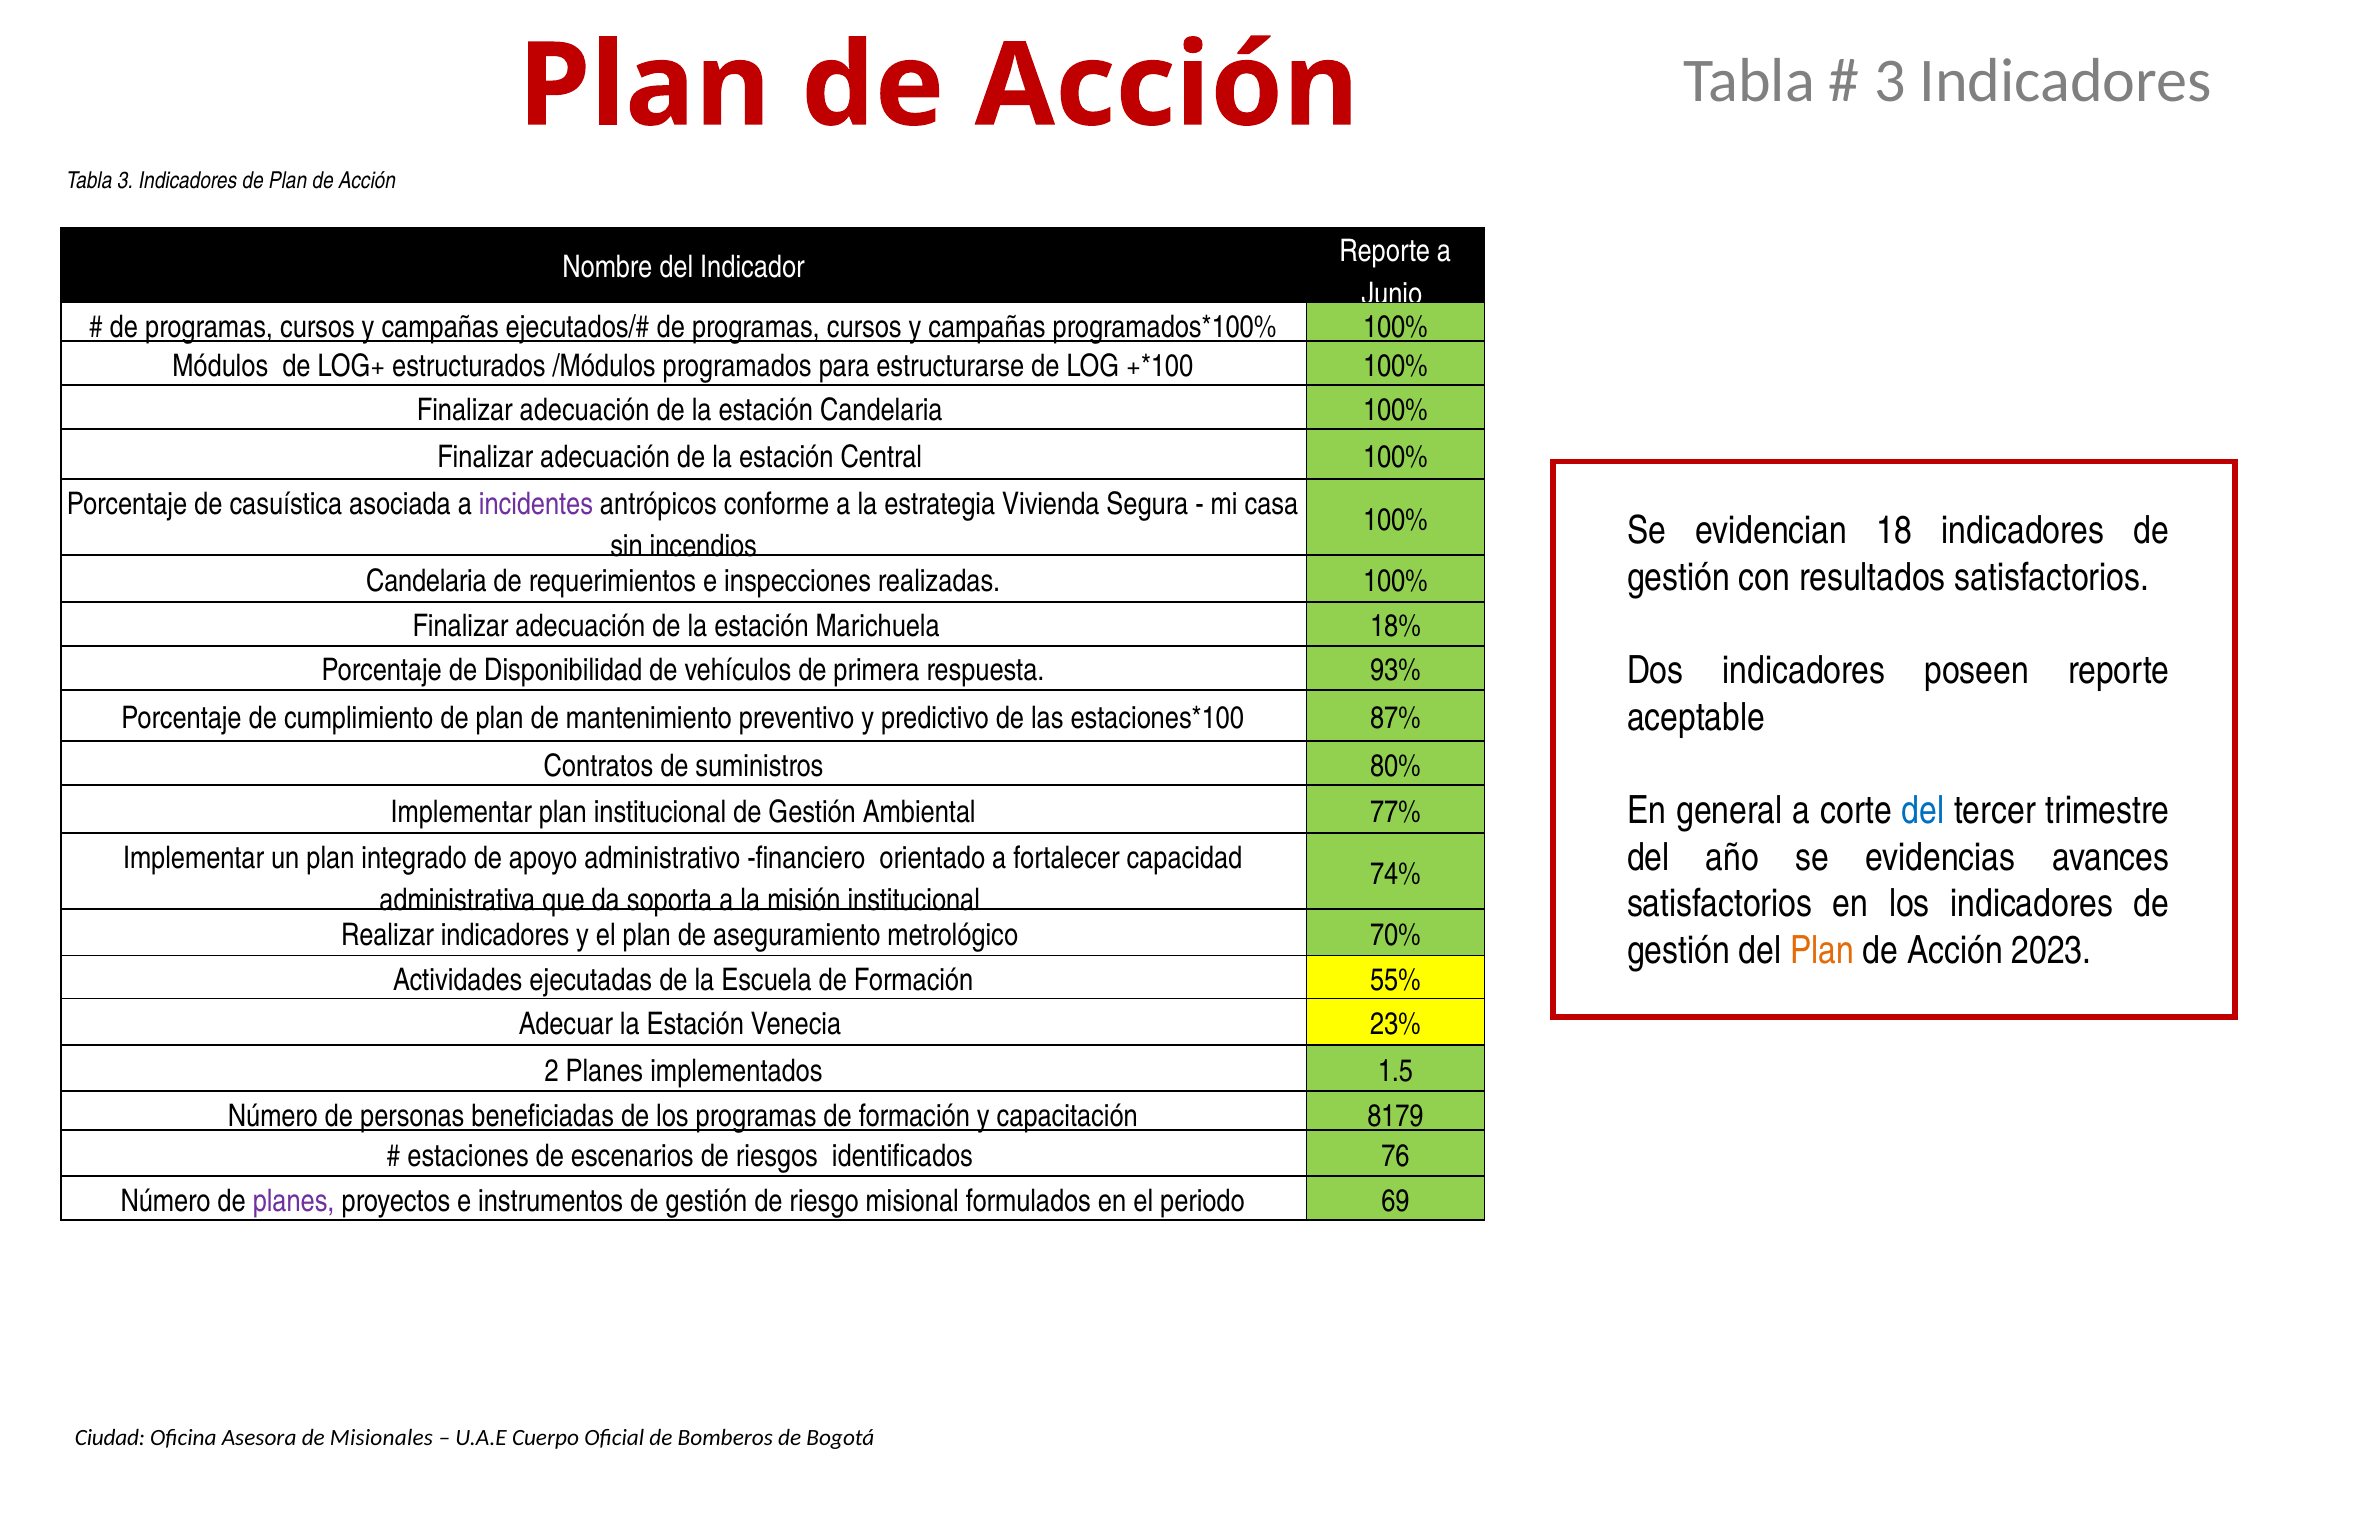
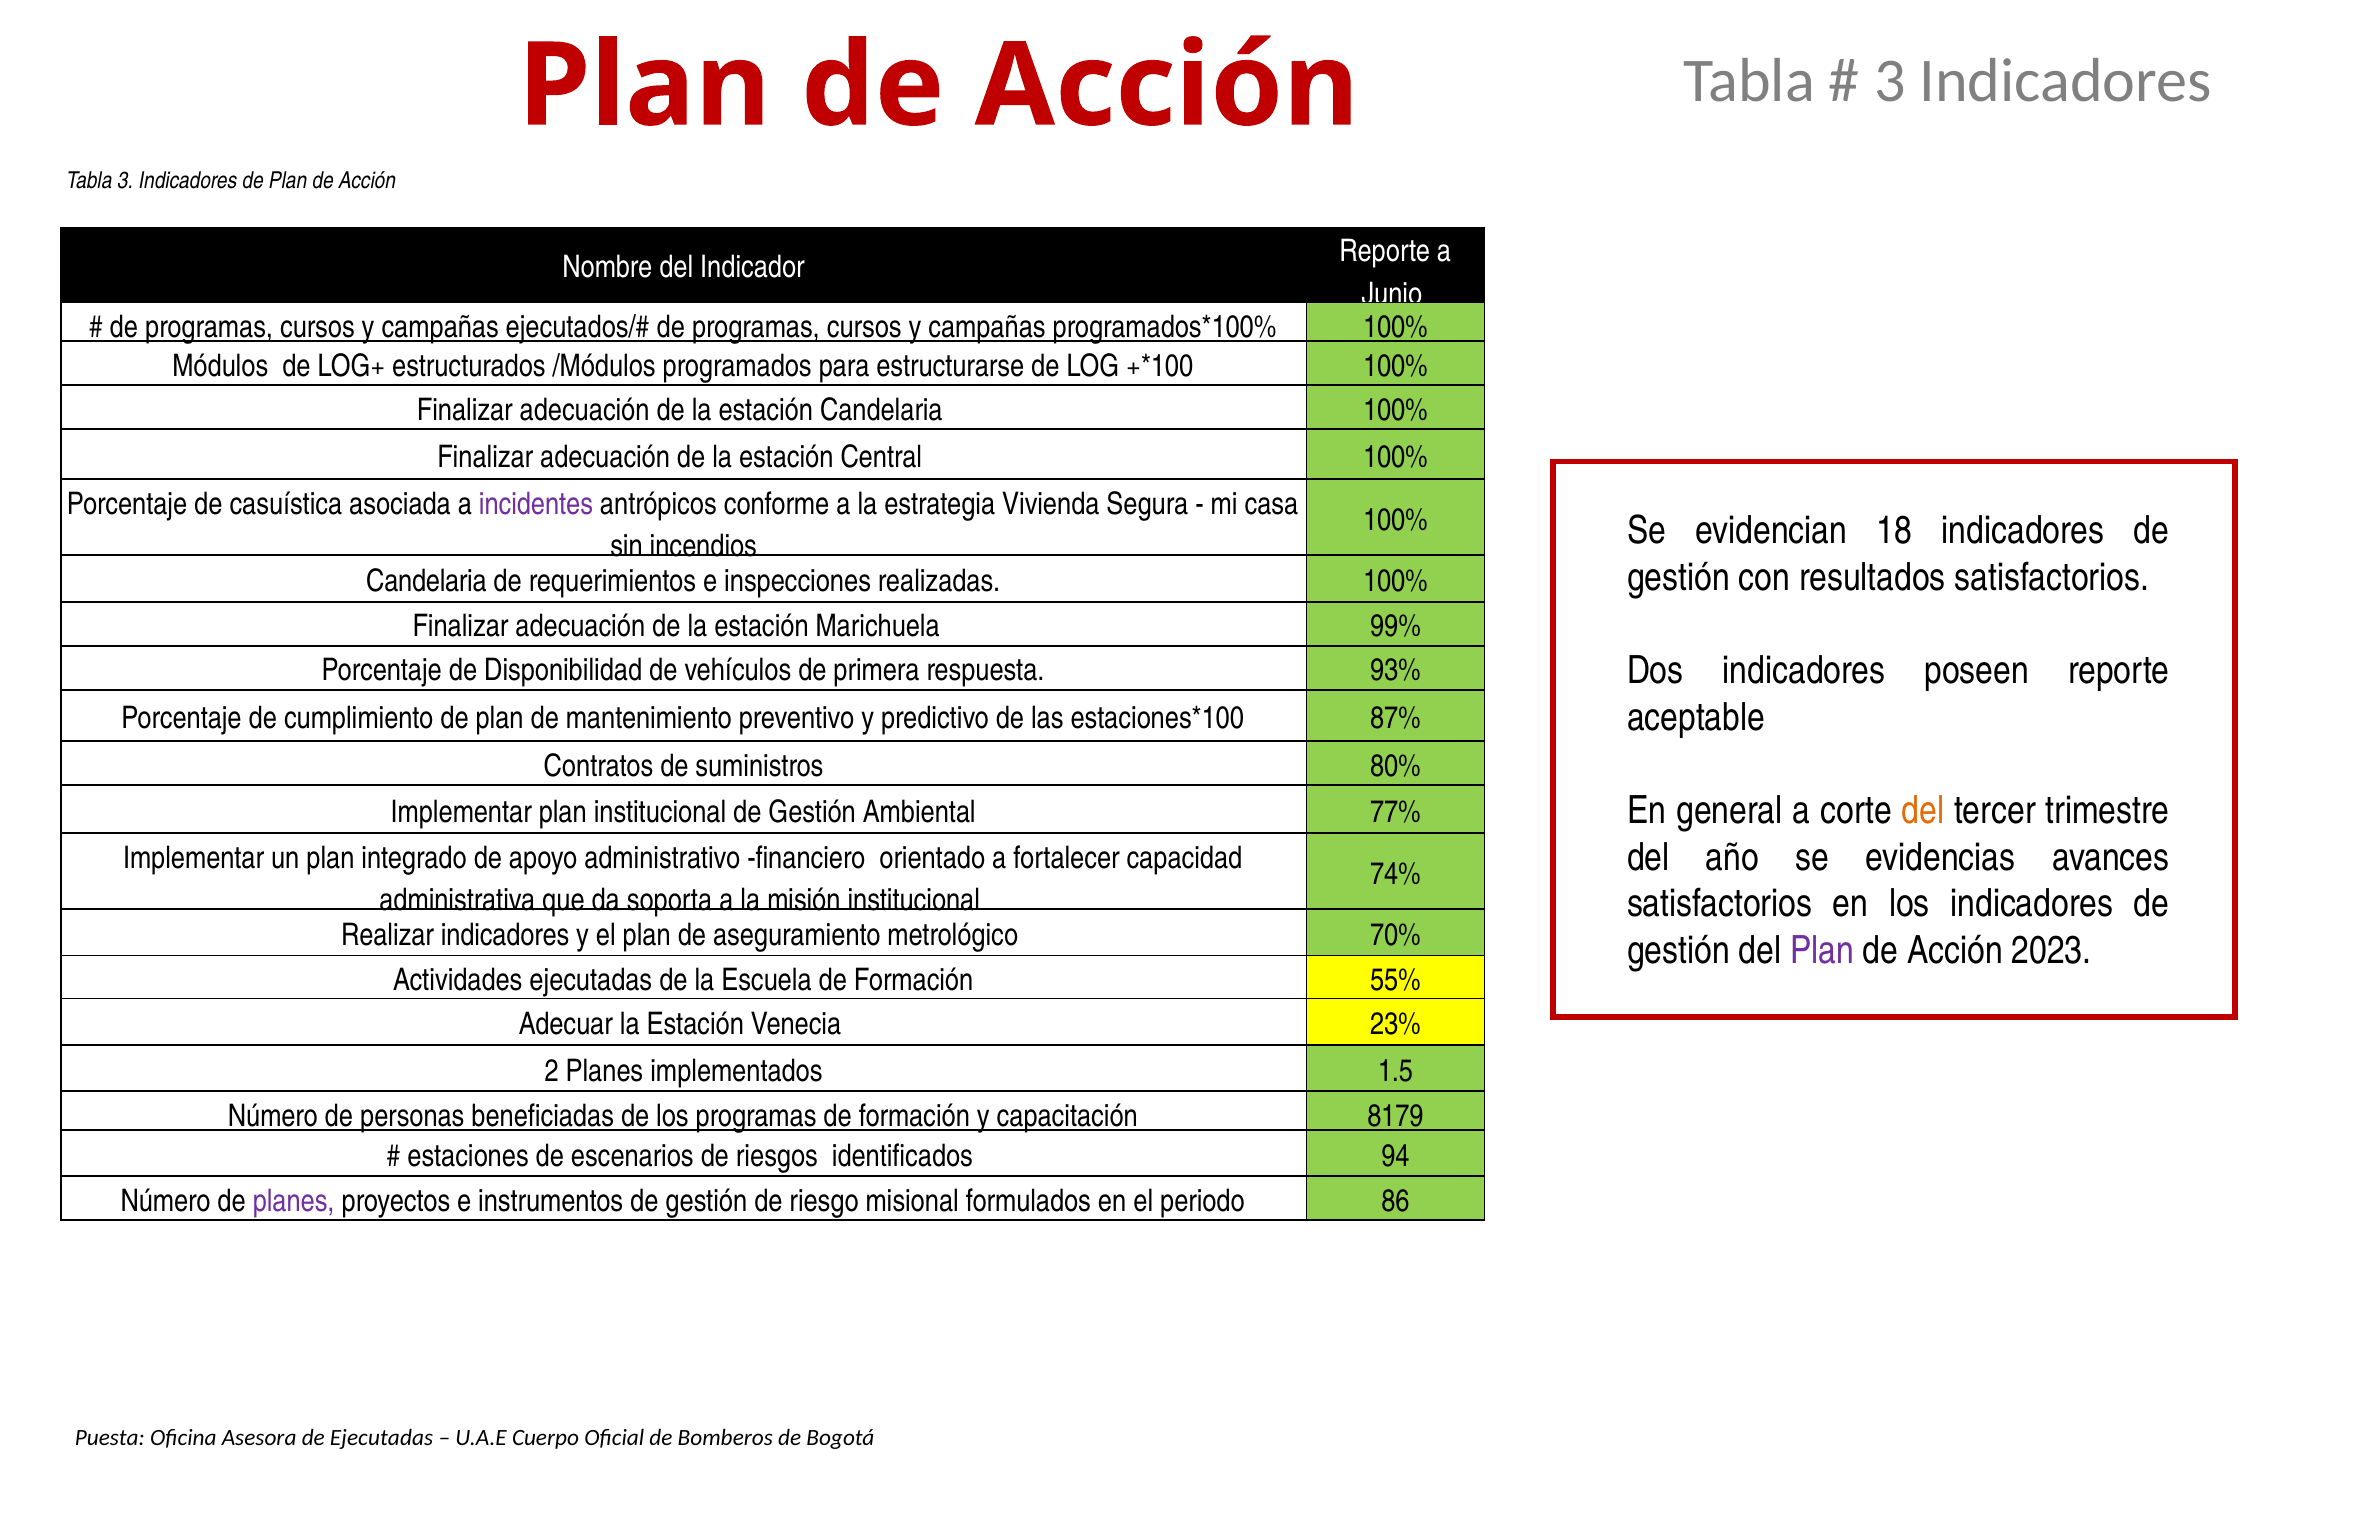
18%: 18% -> 99%
del at (1923, 811) colour: blue -> orange
Plan at (1822, 951) colour: orange -> purple
76: 76 -> 94
69: 69 -> 86
Ciudad: Ciudad -> Puesta
de Misionales: Misionales -> Ejecutadas
